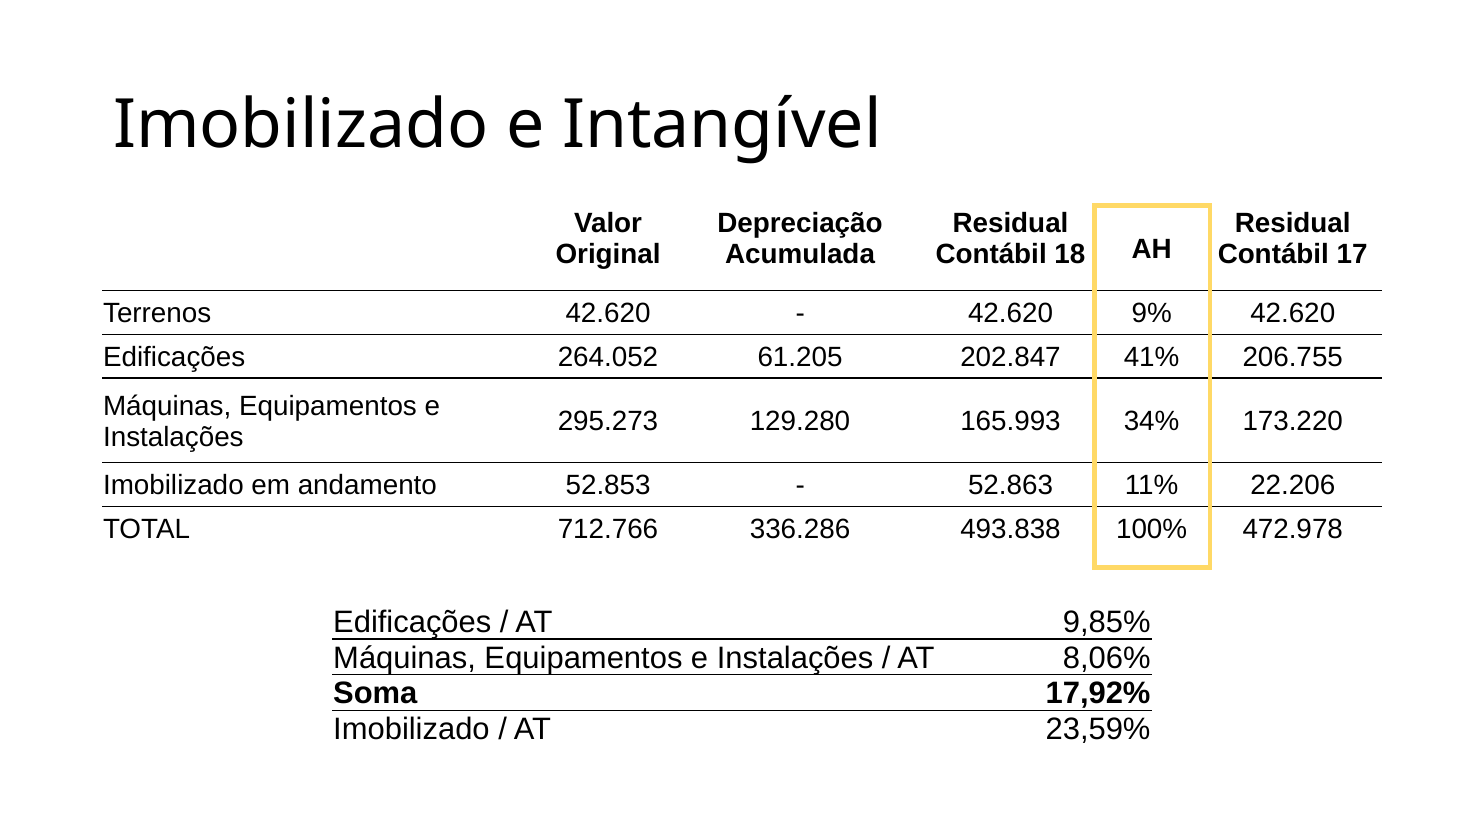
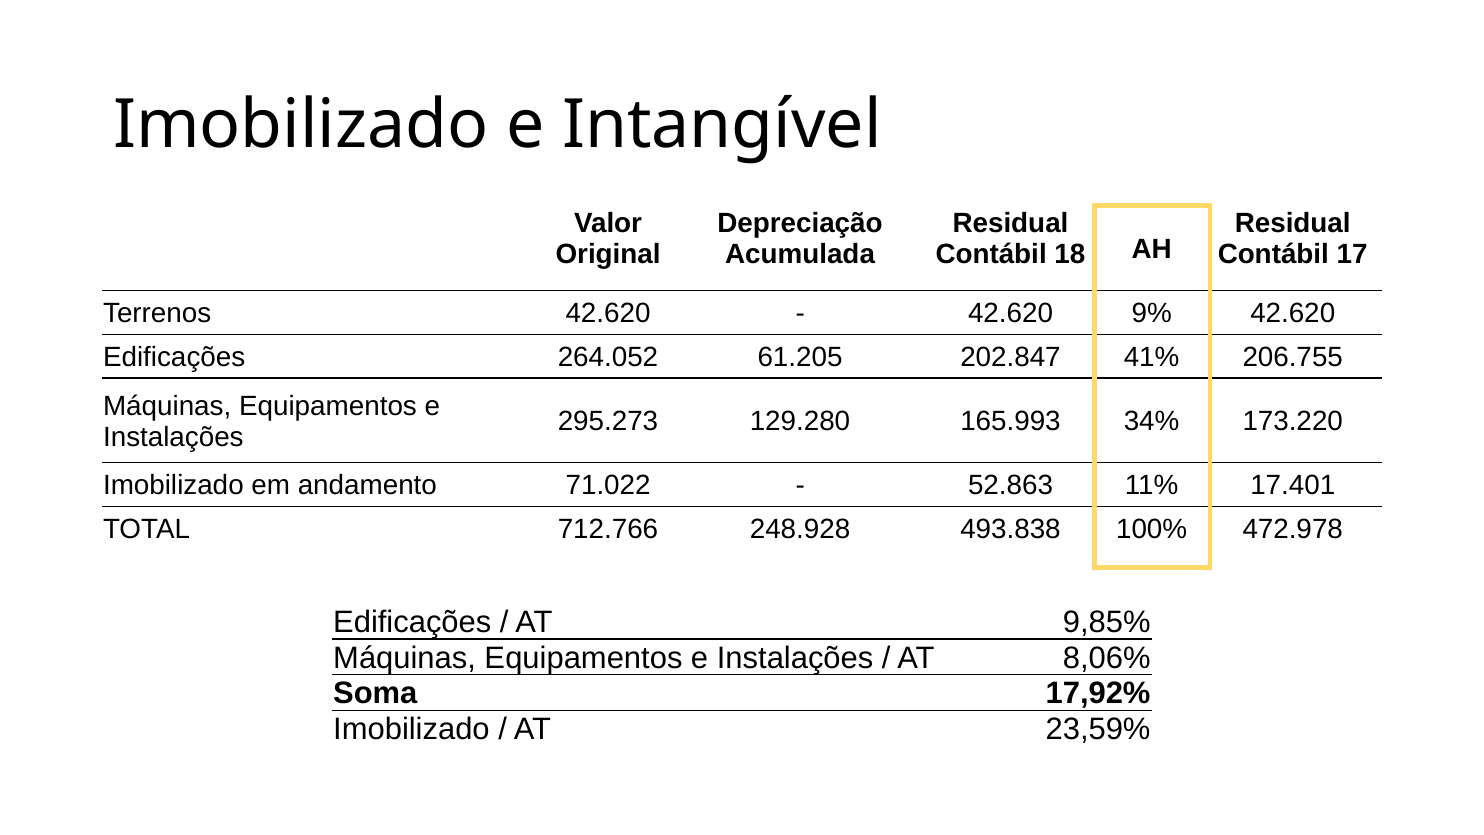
52.853: 52.853 -> 71.022
22.206: 22.206 -> 17.401
336.286: 336.286 -> 248.928
